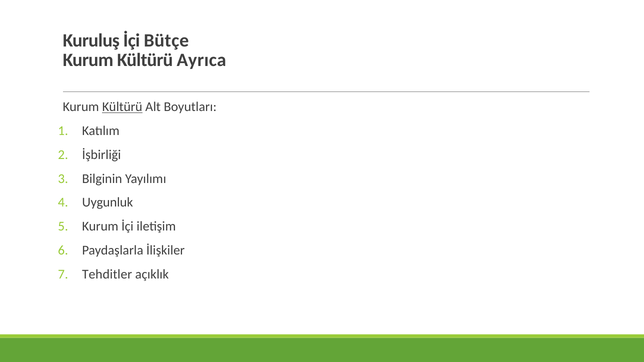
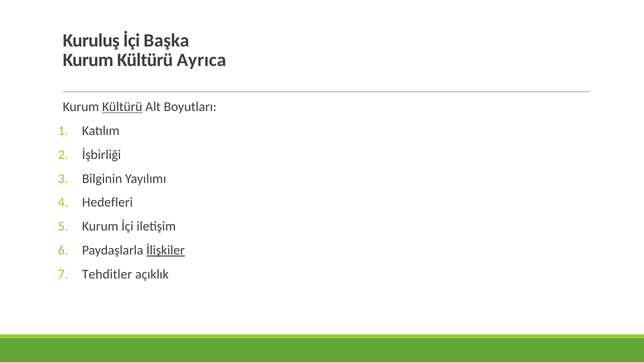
Bütçe: Bütçe -> Başka
Uygunluk: Uygunluk -> Hedefleri
İlişkiler underline: none -> present
